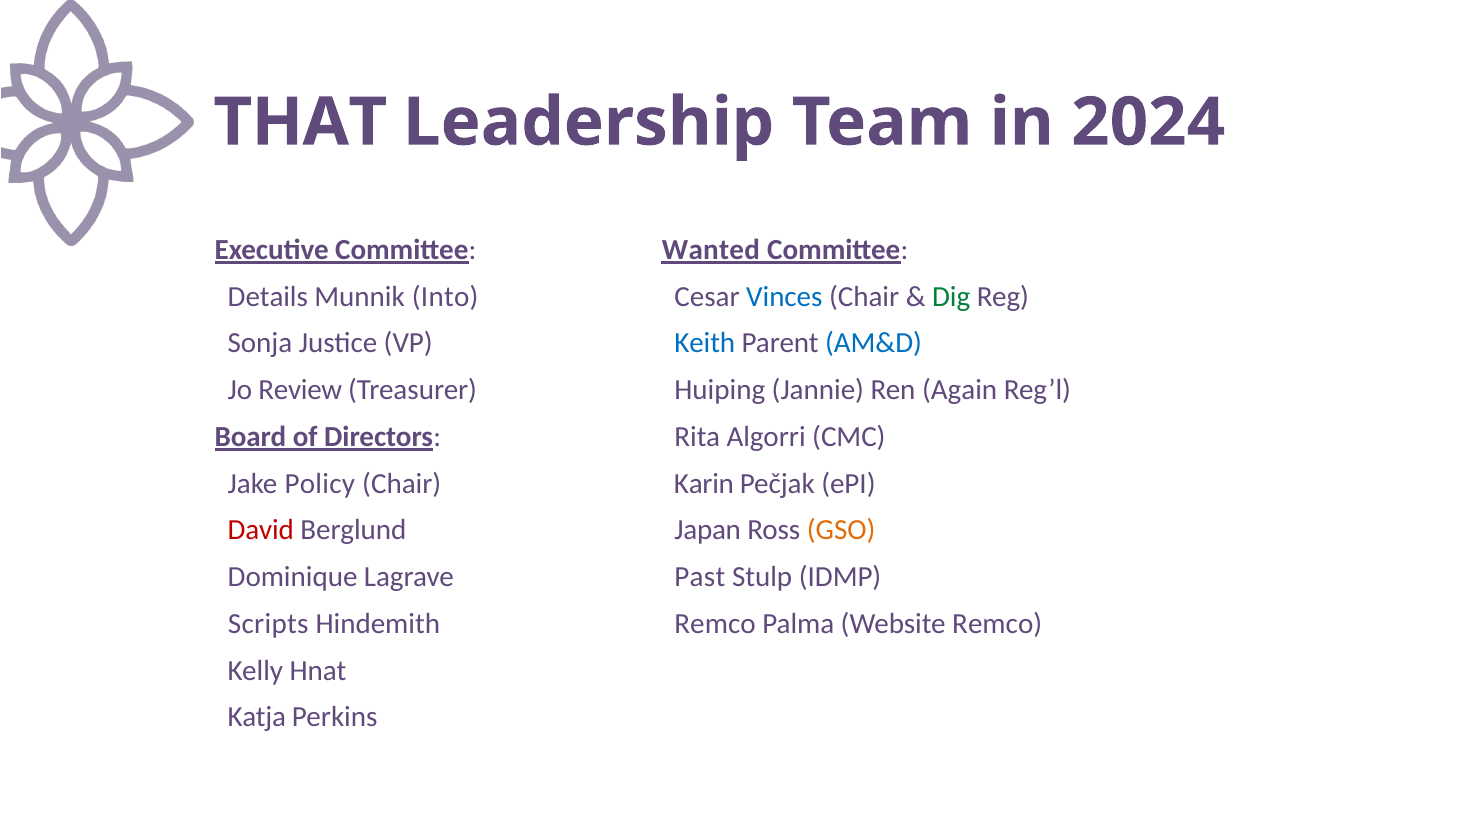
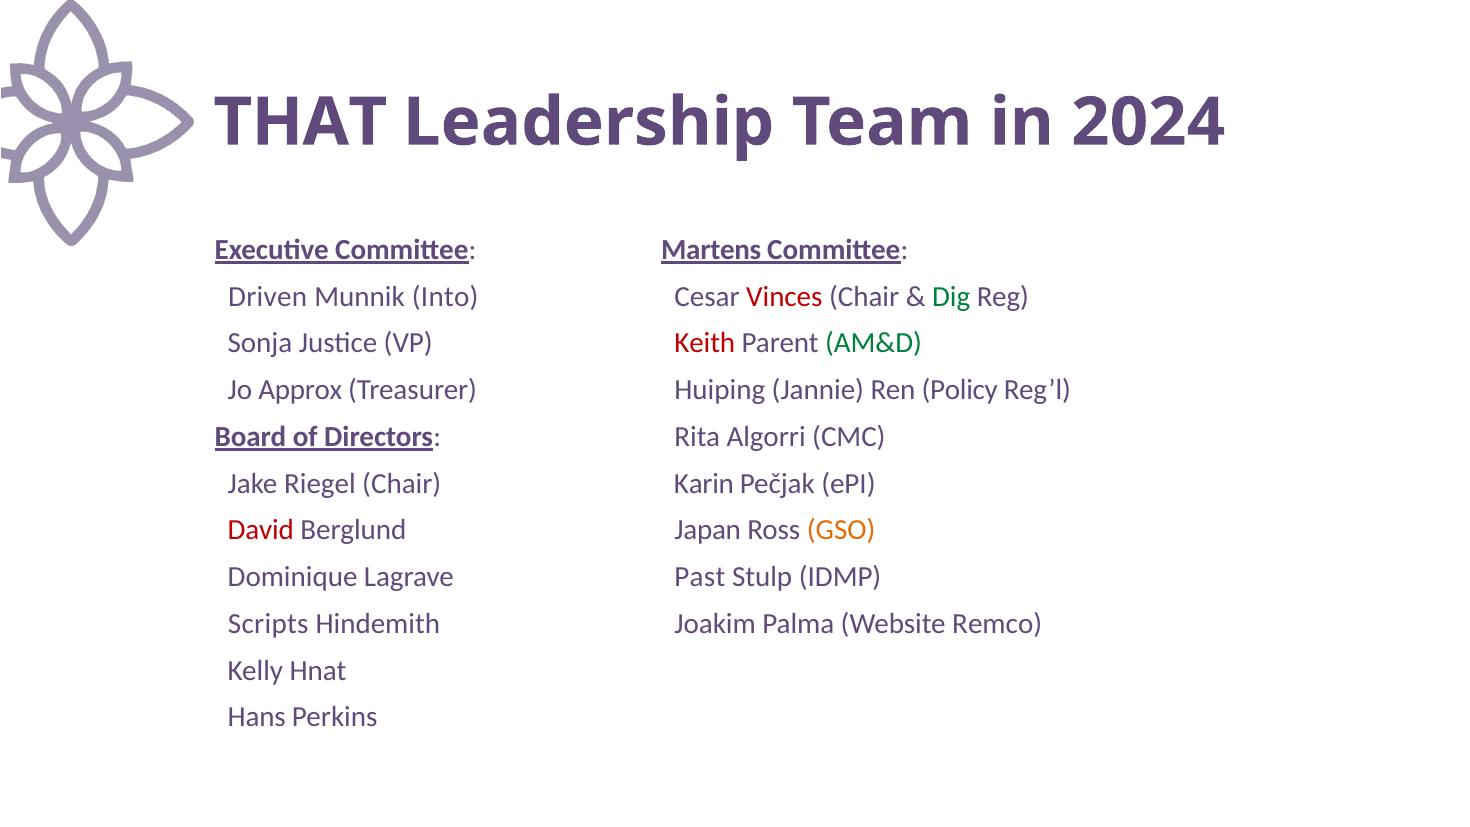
Wanted: Wanted -> Martens
Details: Details -> Driven
Vinces colour: blue -> red
Keith colour: blue -> red
AM&D colour: blue -> green
Review: Review -> Approx
Again: Again -> Policy
Policy: Policy -> Riegel
Hindemith Remco: Remco -> Joakim
Katja: Katja -> Hans
